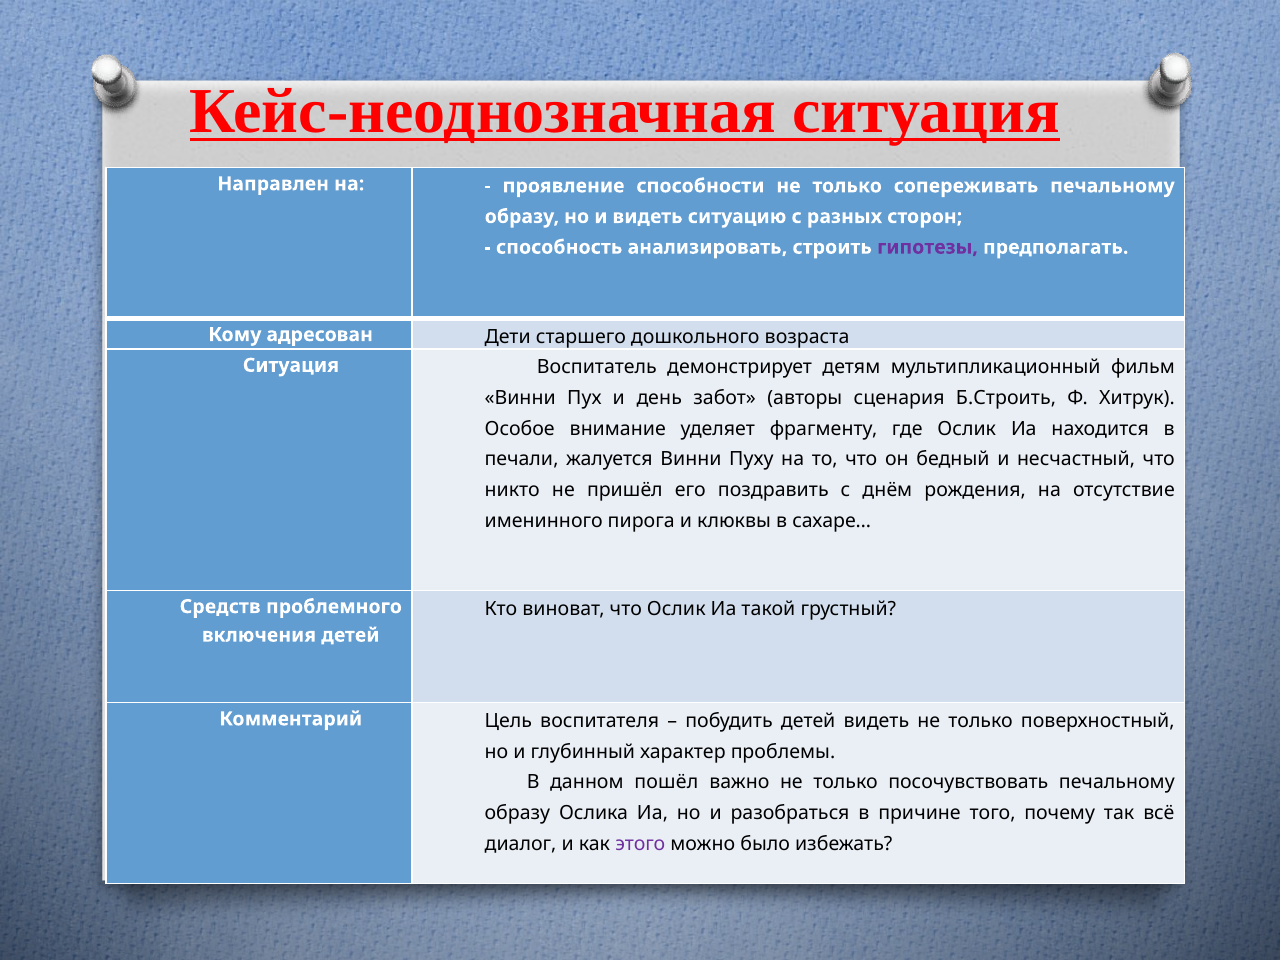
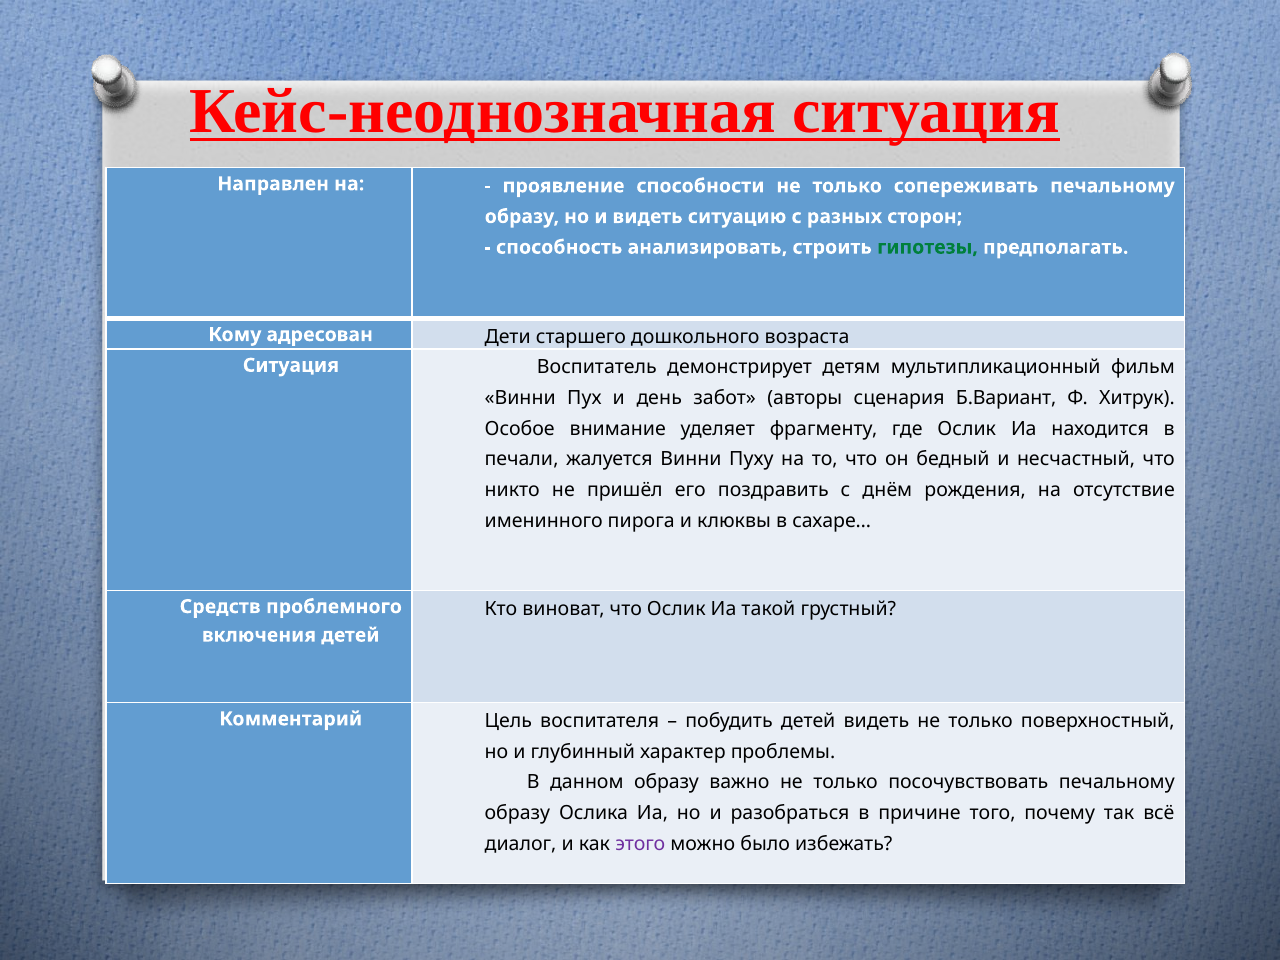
гипотезы colour: purple -> green
Б.Строить: Б.Строить -> Б.Вариант
данном пошёл: пошёл -> образу
